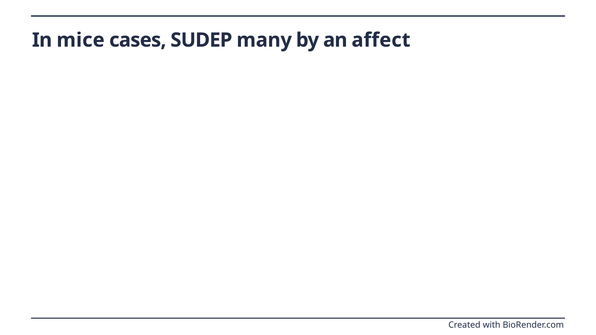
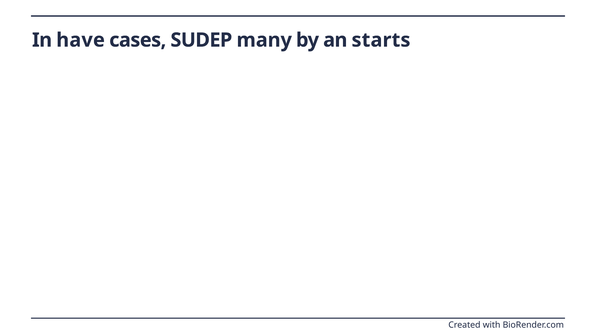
mice: mice -> have
affect: affect -> starts
